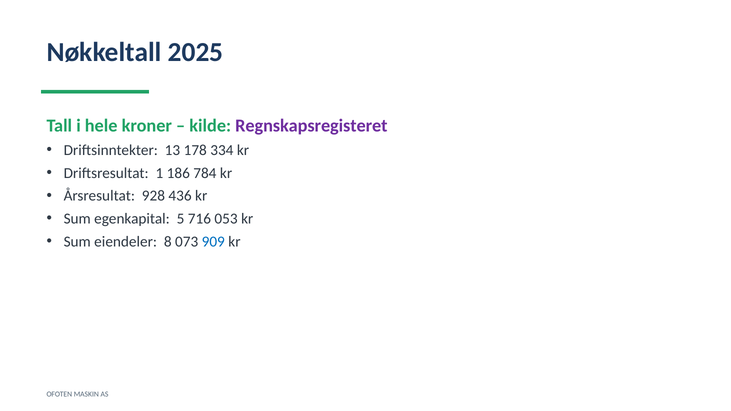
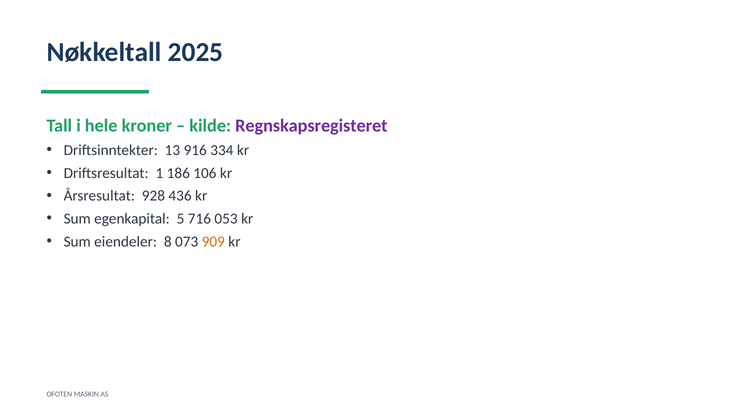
178: 178 -> 916
784: 784 -> 106
909 colour: blue -> orange
